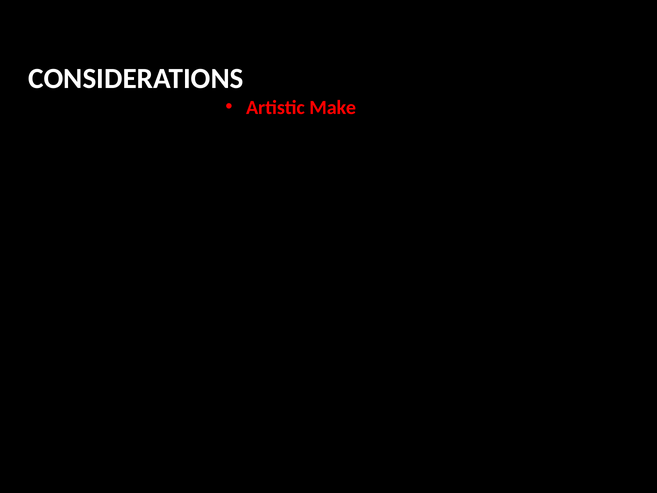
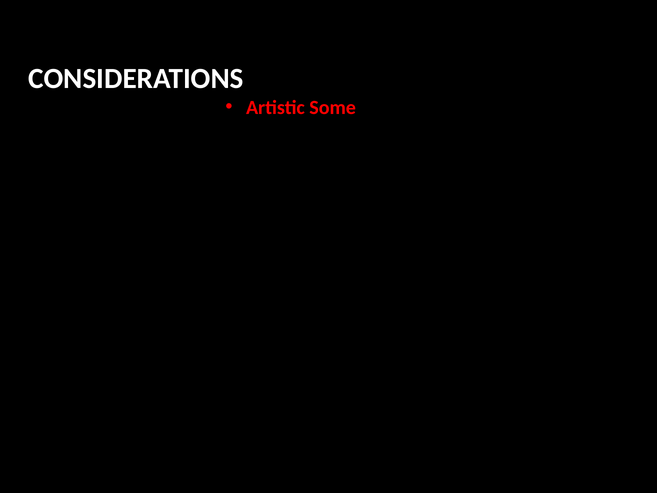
Make: Make -> Some
